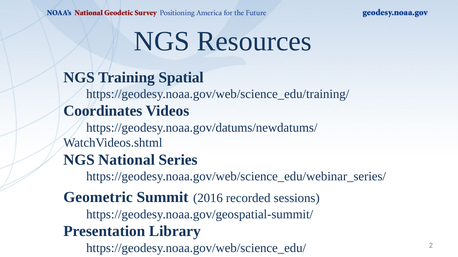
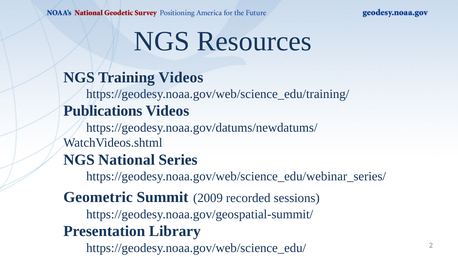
Training Spatial: Spatial -> Videos
Coordinates: Coordinates -> Publications
2016: 2016 -> 2009
